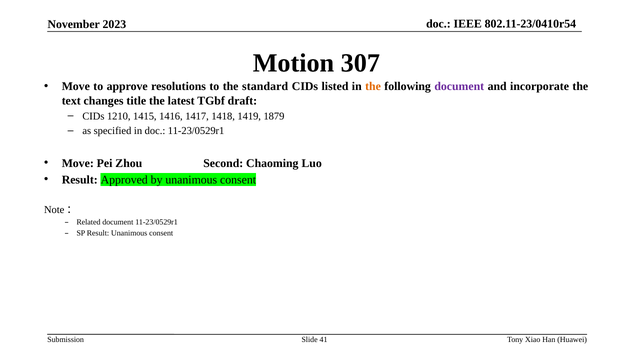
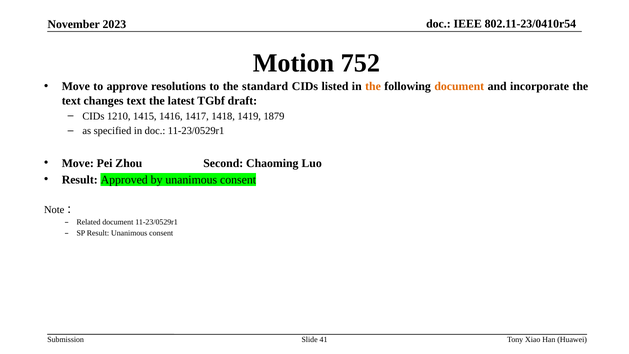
307: 307 -> 752
document at (459, 87) colour: purple -> orange
changes title: title -> text
